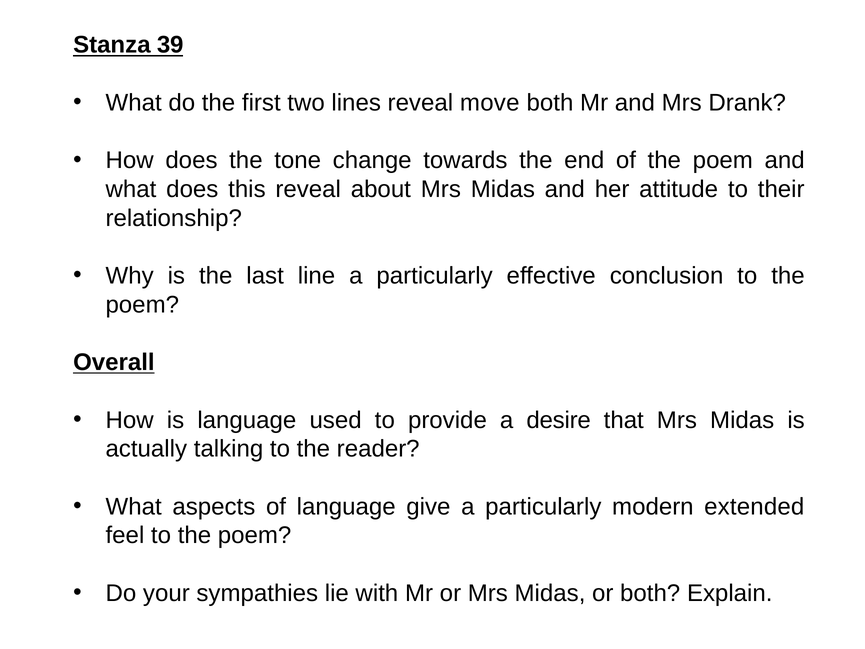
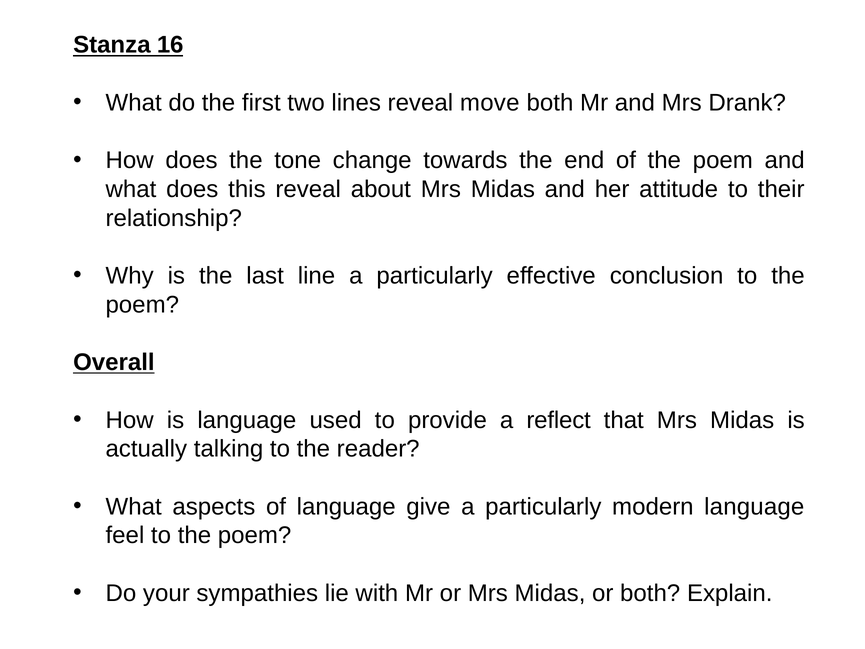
39: 39 -> 16
desire: desire -> reflect
modern extended: extended -> language
